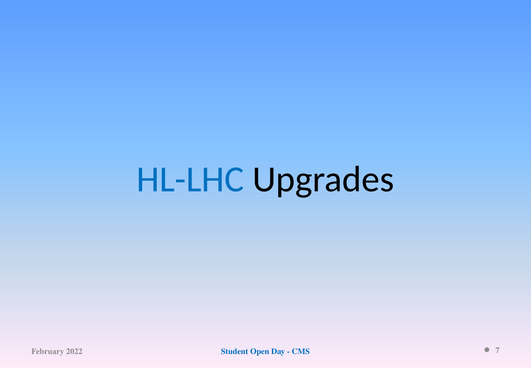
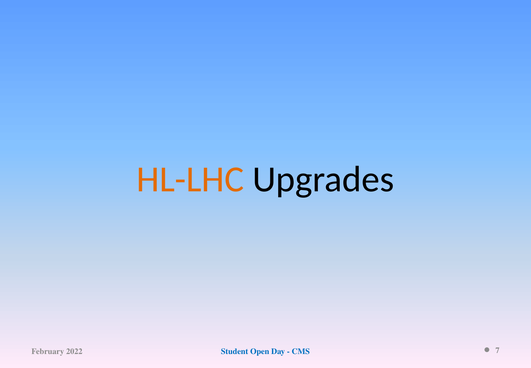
HL-LHC colour: blue -> orange
